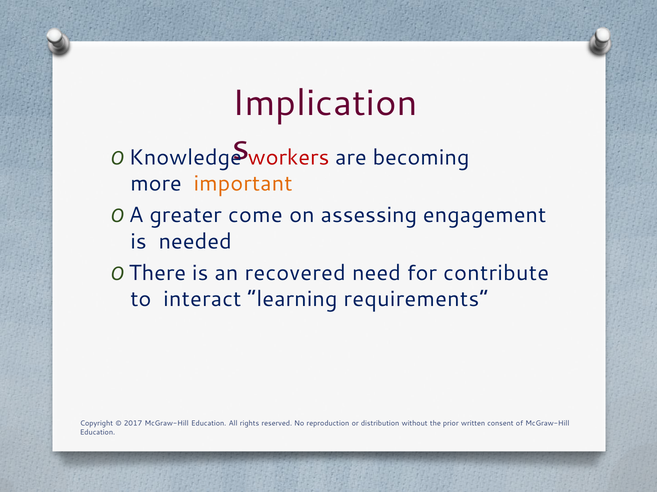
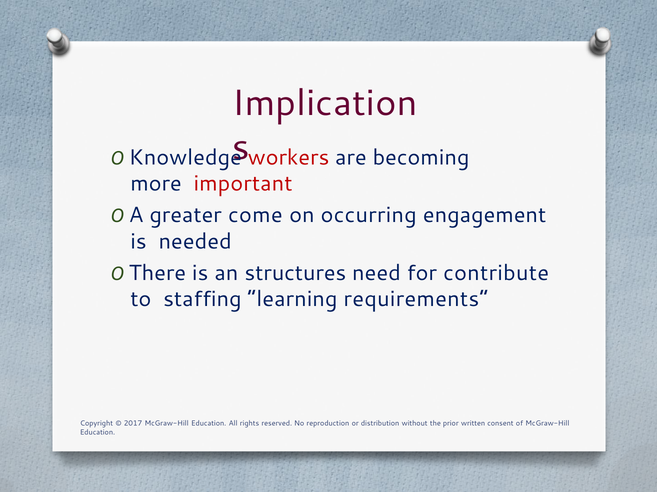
important colour: orange -> red
assessing: assessing -> occurring
recovered: recovered -> structures
interact: interact -> staffing
